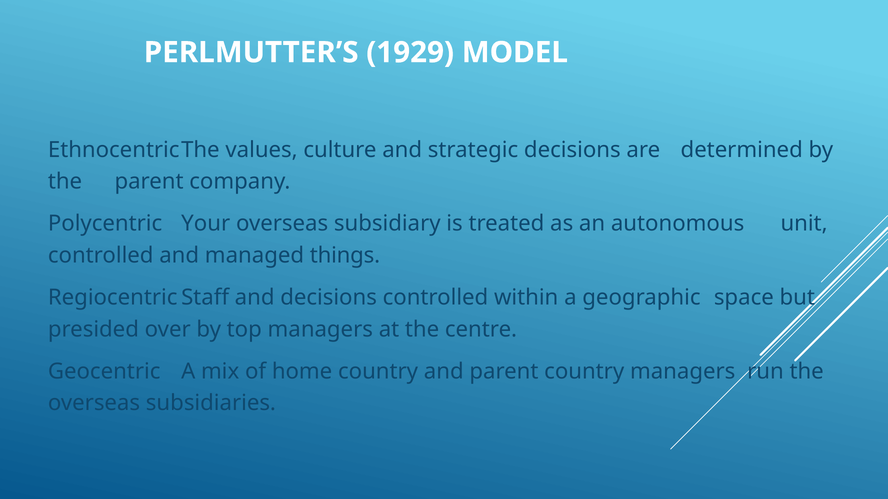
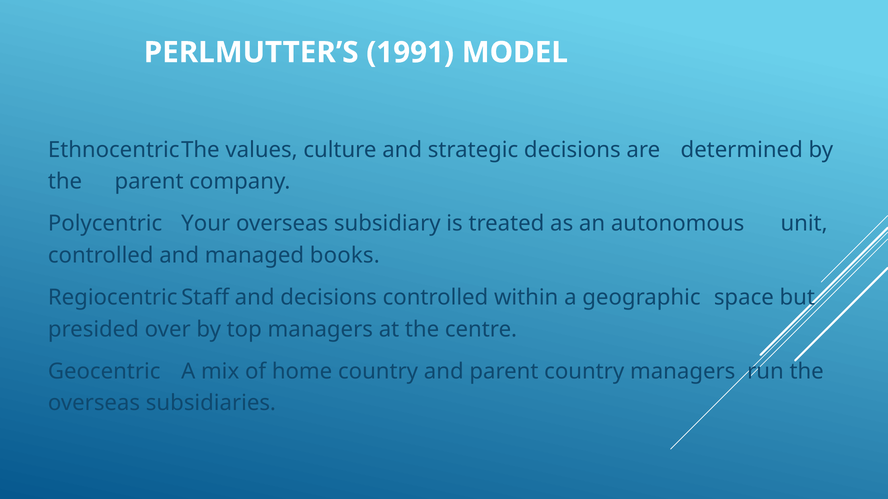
1929: 1929 -> 1991
things: things -> books
